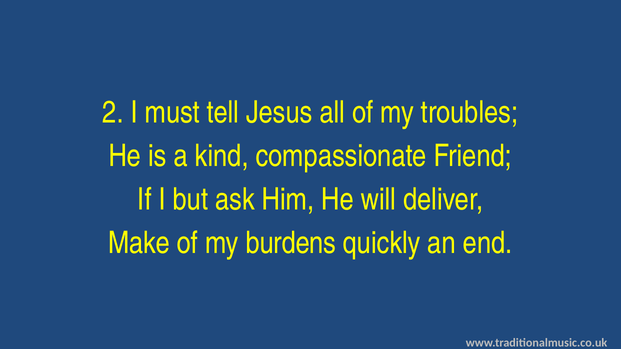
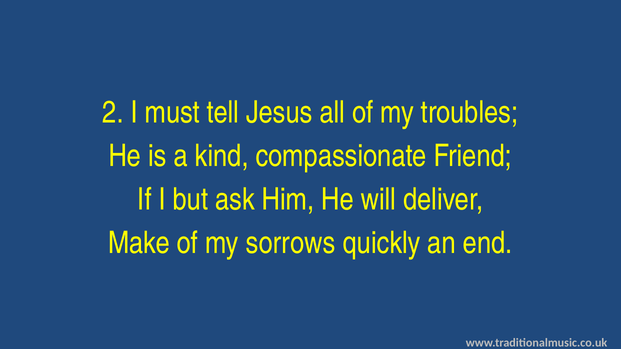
burdens: burdens -> sorrows
